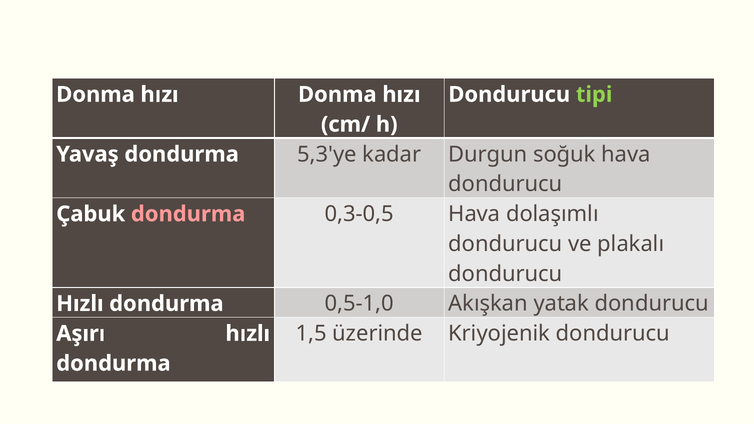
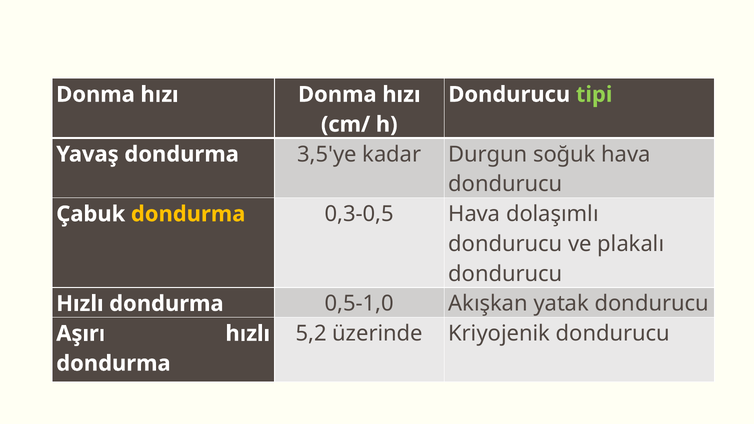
5,3'ye: 5,3'ye -> 3,5'ye
dondurma at (188, 214) colour: pink -> yellow
1,5: 1,5 -> 5,2
